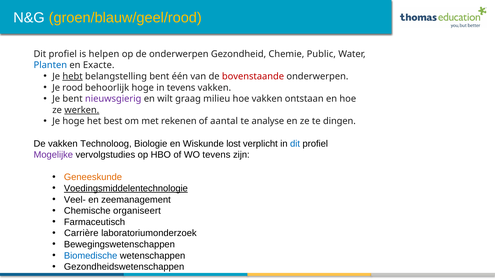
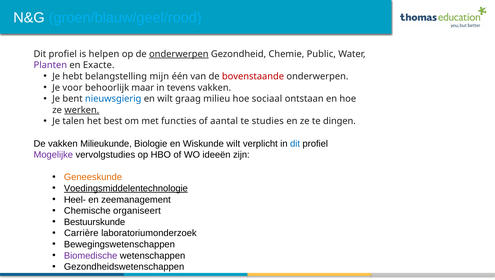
groen/blauw/geel/rood colour: yellow -> light blue
onderwerpen at (179, 54) underline: none -> present
Planten colour: blue -> purple
hebt underline: present -> none
belangstelling bent: bent -> mijn
rood: rood -> voor
behoorlijk hoge: hoge -> maar
nieuwsgierig colour: purple -> blue
hoe vakken: vakken -> sociaal
Je hoge: hoge -> talen
rekenen: rekenen -> functies
analyse: analyse -> studies
Technoloog: Technoloog -> Milieukunde
Wiskunde lost: lost -> wilt
WO tevens: tevens -> ideeën
Veel-: Veel- -> Heel-
Farmaceutisch: Farmaceutisch -> Bestuurskunde
Biomedische colour: blue -> purple
